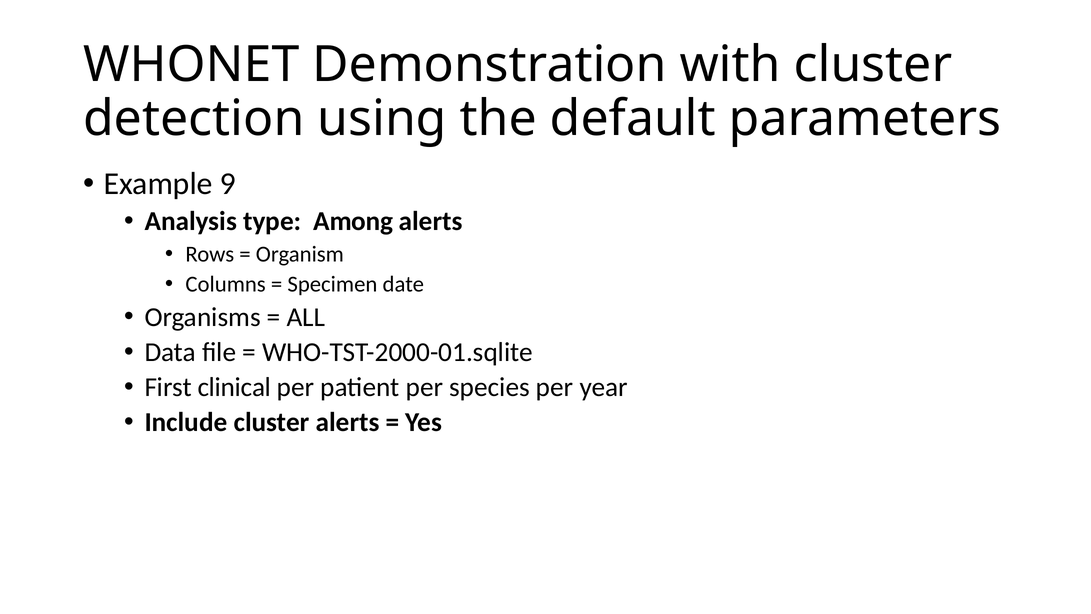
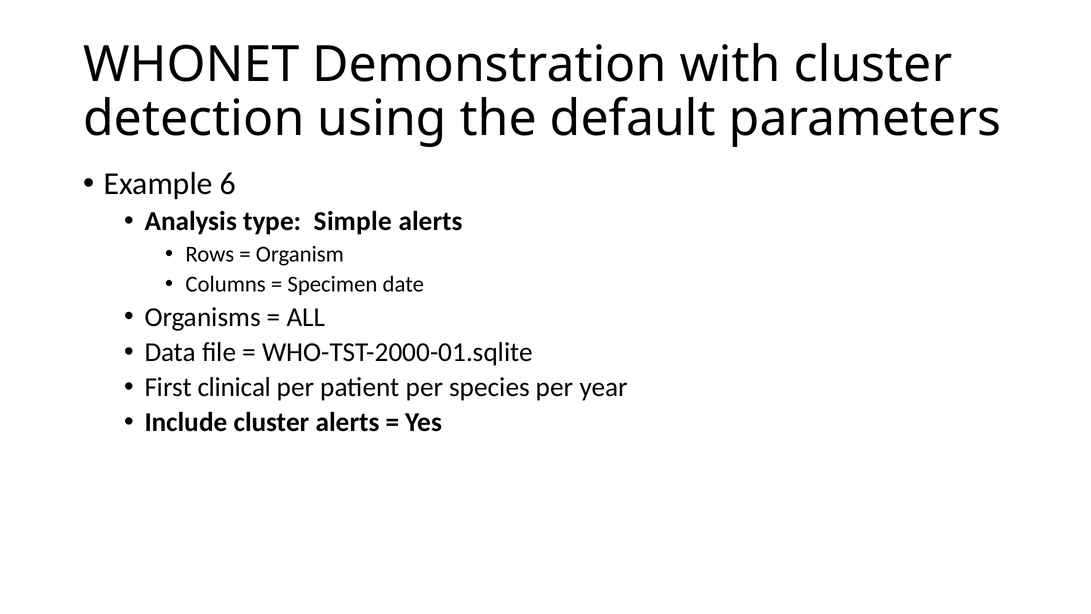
9: 9 -> 6
Among: Among -> Simple
